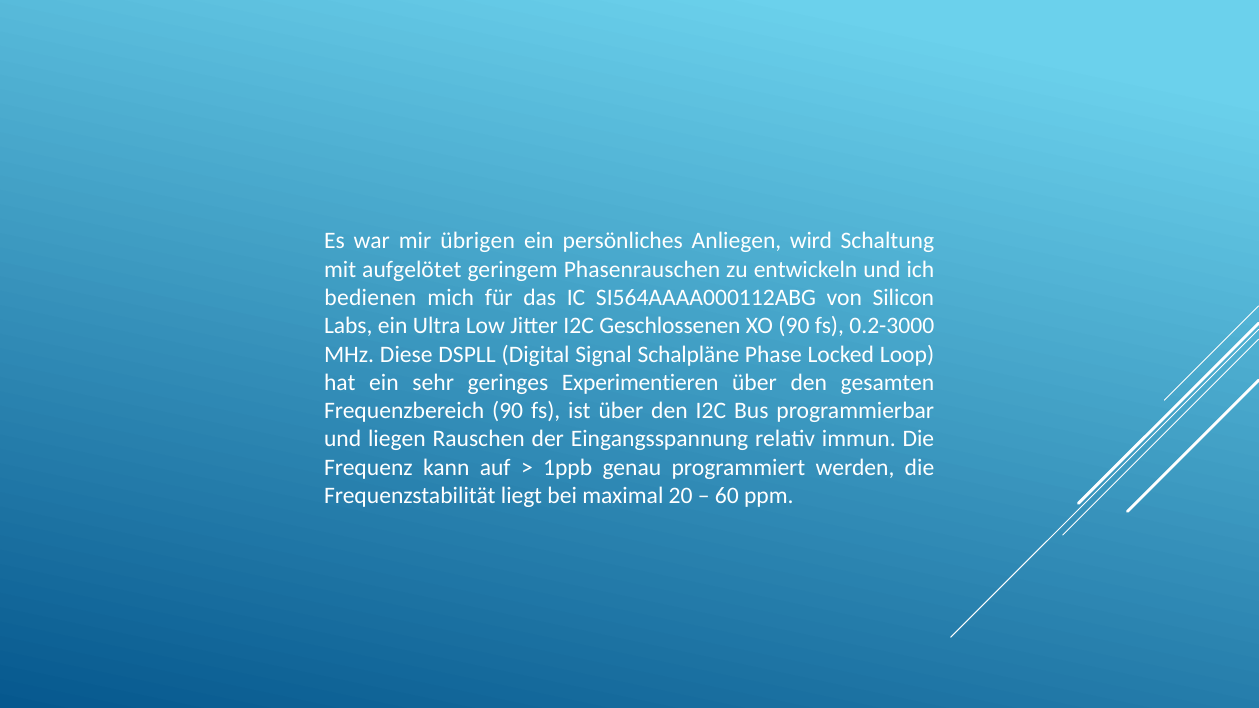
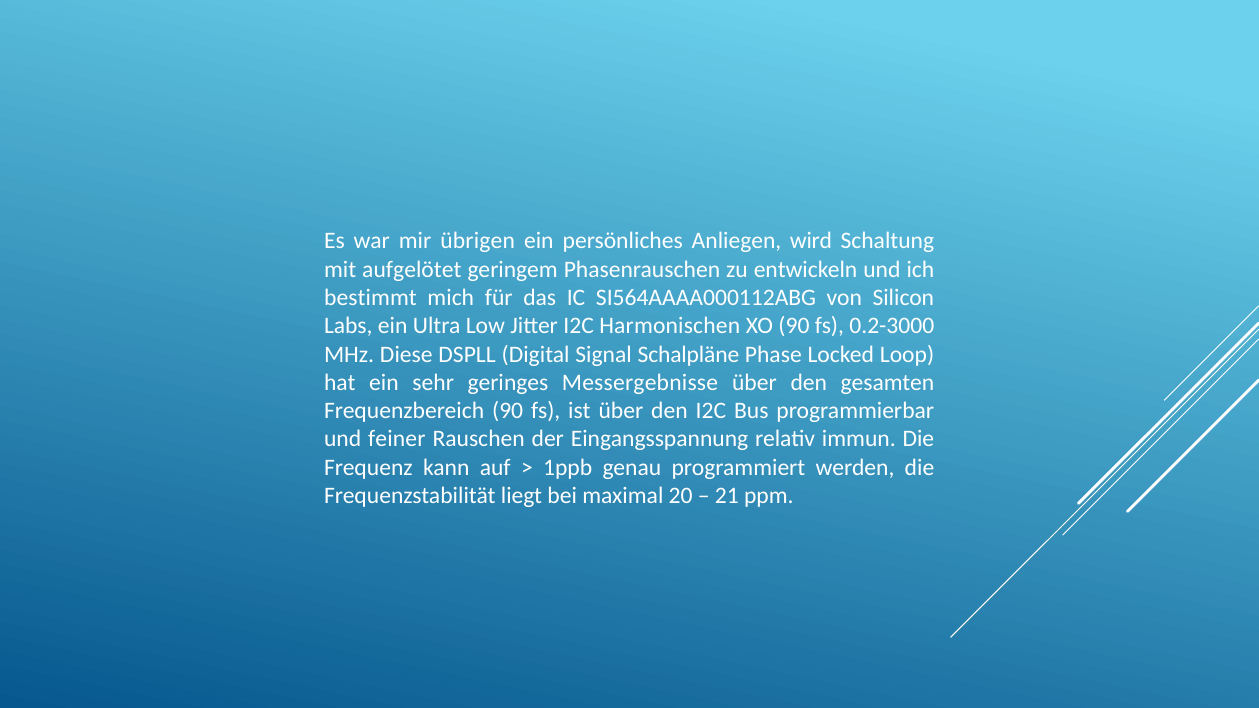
bedienen: bedienen -> bestimmt
Geschlossenen: Geschlossenen -> Harmonischen
Experimentieren: Experimentieren -> Messergebnisse
liegen: liegen -> feiner
60: 60 -> 21
